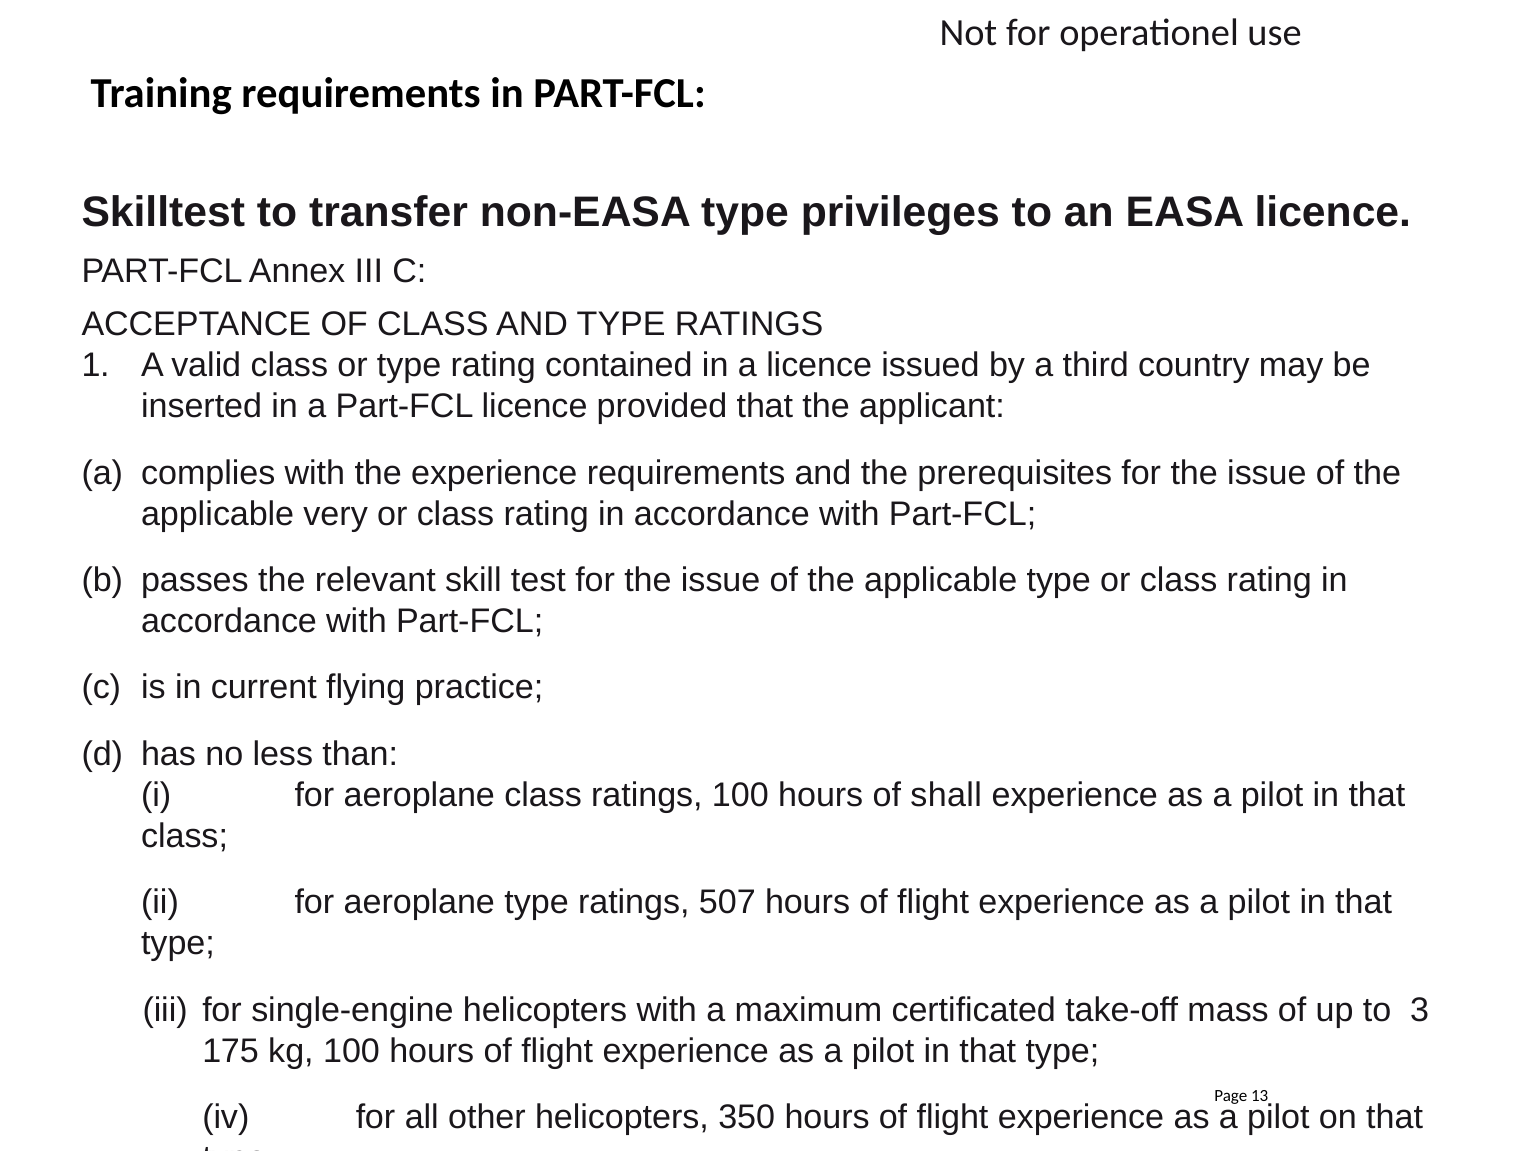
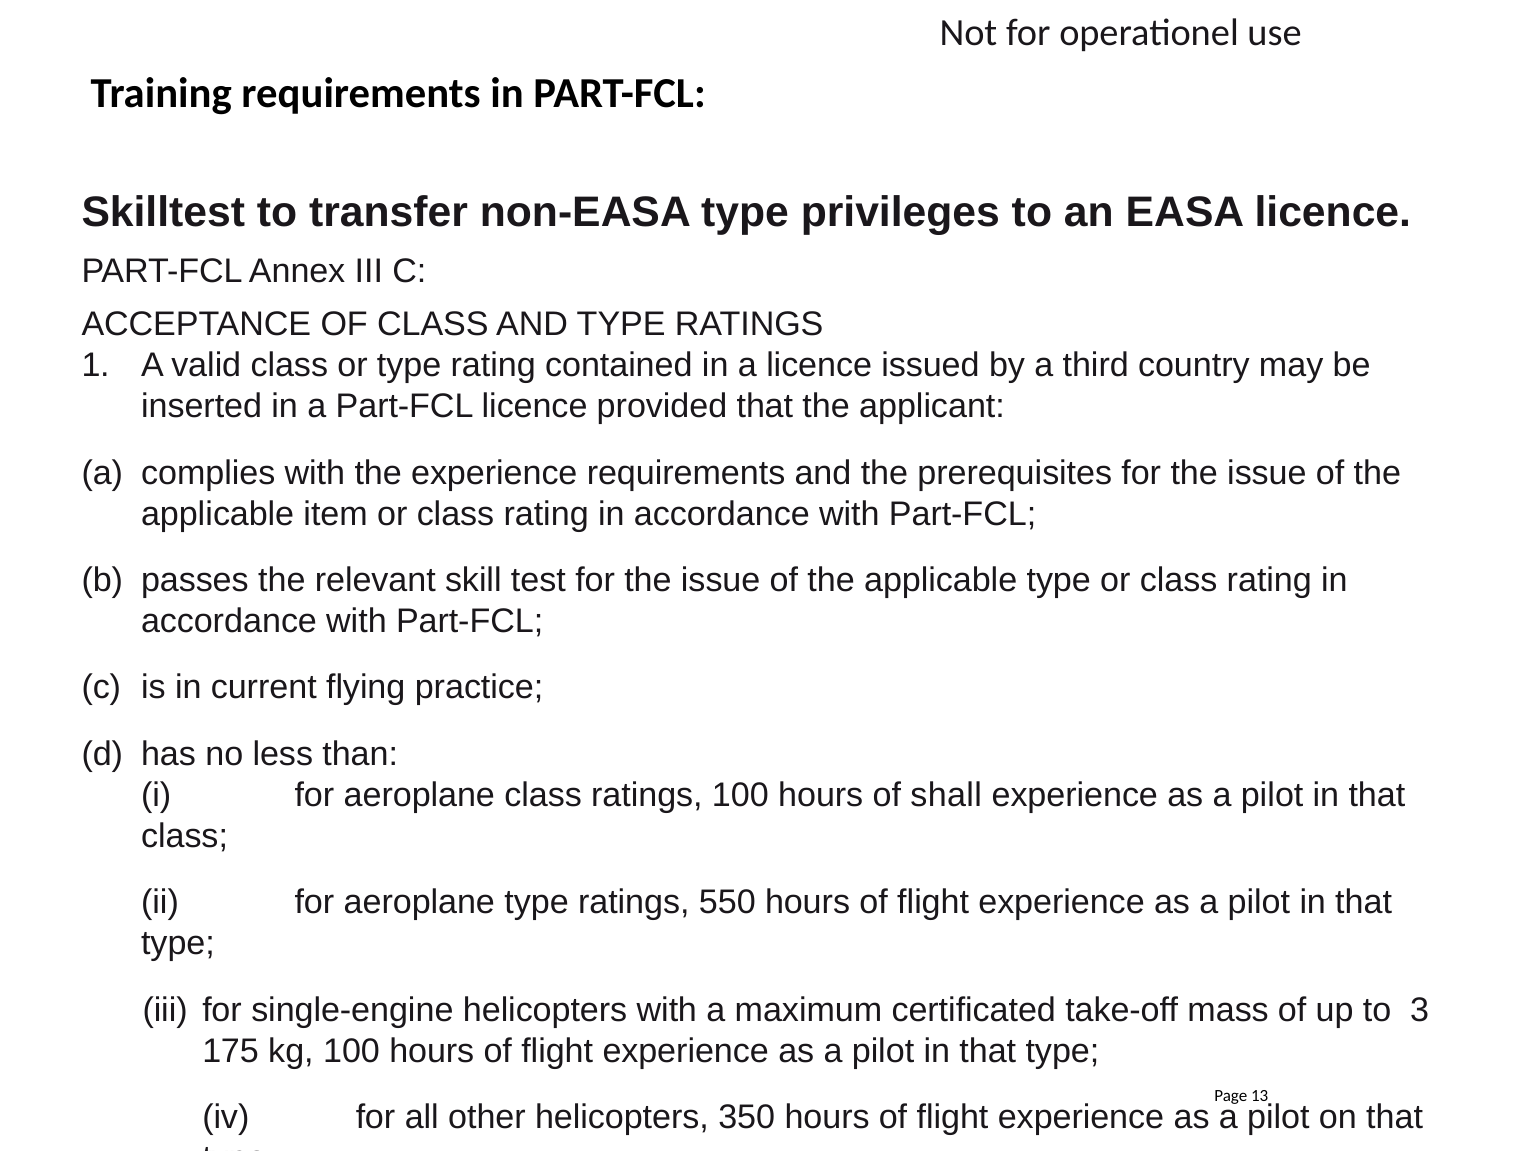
very: very -> item
507: 507 -> 550
